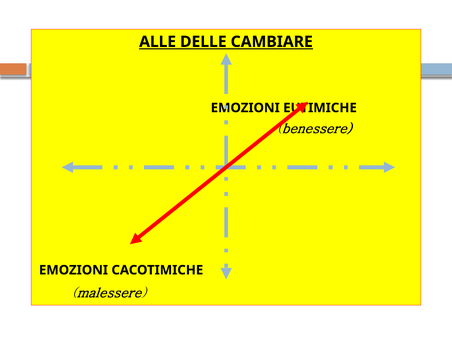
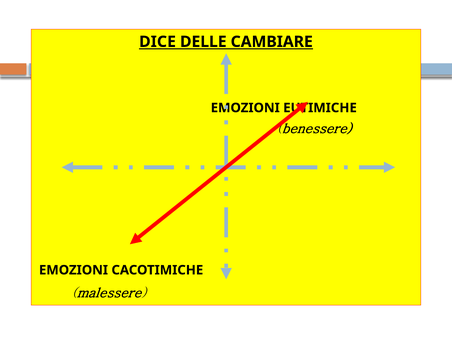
ALLE: ALLE -> DICE
